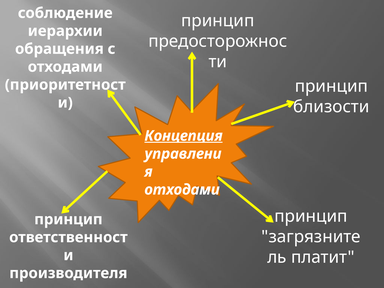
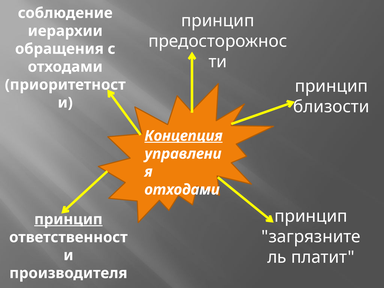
принцип at (68, 219) underline: none -> present
